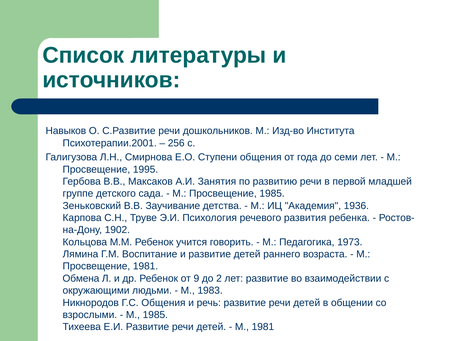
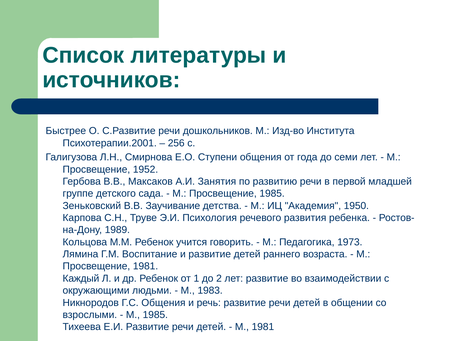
Навыков: Навыков -> Быстрее
1995: 1995 -> 1952
1936: 1936 -> 1950
1902: 1902 -> 1989
Обмена: Обмена -> Каждый
9: 9 -> 1
